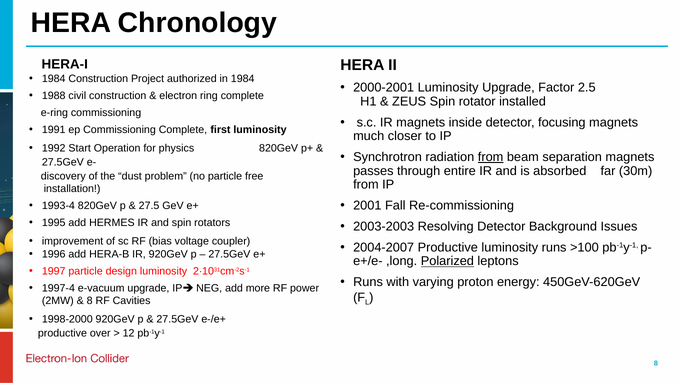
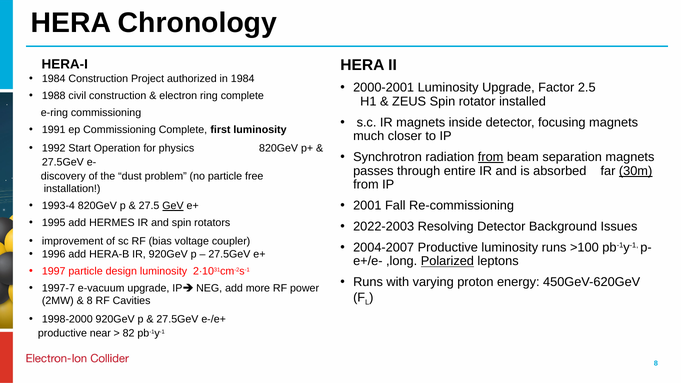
30m underline: none -> present
GeV underline: none -> present
2003-2003: 2003-2003 -> 2022-2003
1997-4: 1997-4 -> 1997-7
over: over -> near
12: 12 -> 82
